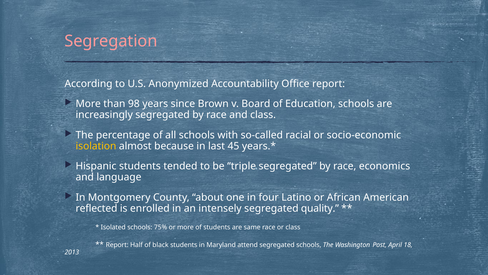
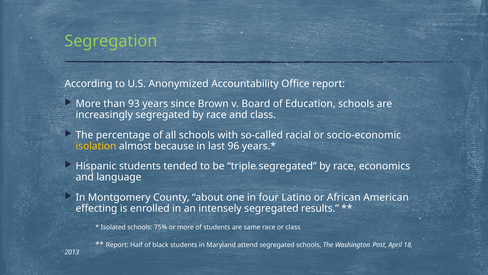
Segregation colour: pink -> light green
98: 98 -> 93
45: 45 -> 96
reflected: reflected -> effecting
quality: quality -> results
